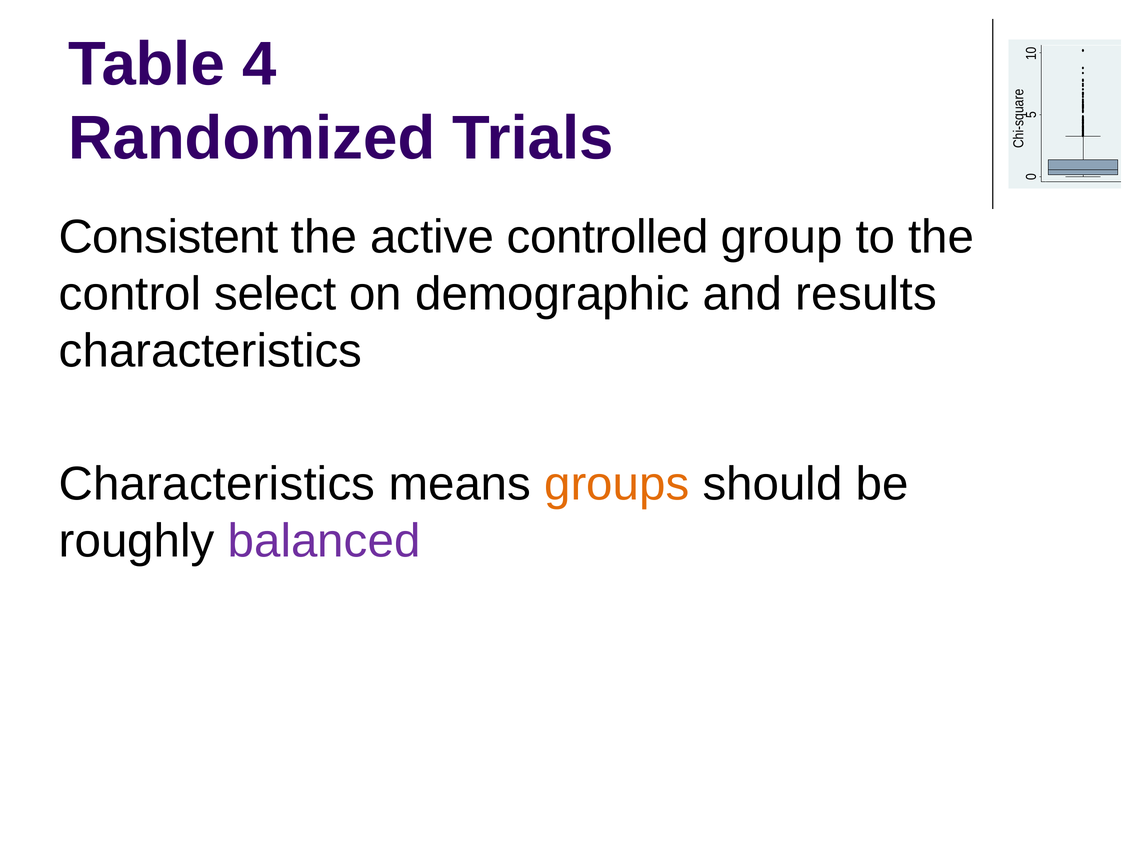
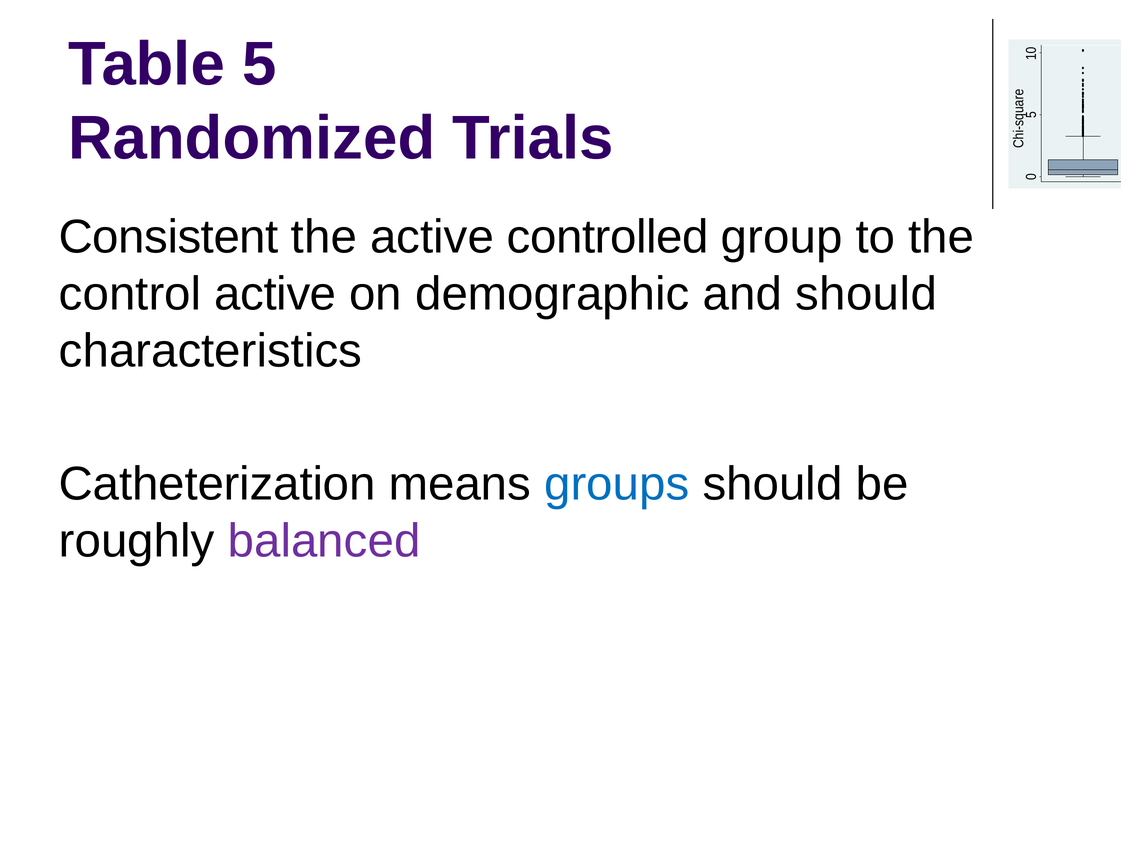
Table 4: 4 -> 5
control select: select -> active
and results: results -> should
Characteristics at (217, 484): Characteristics -> Catheterization
groups colour: orange -> blue
